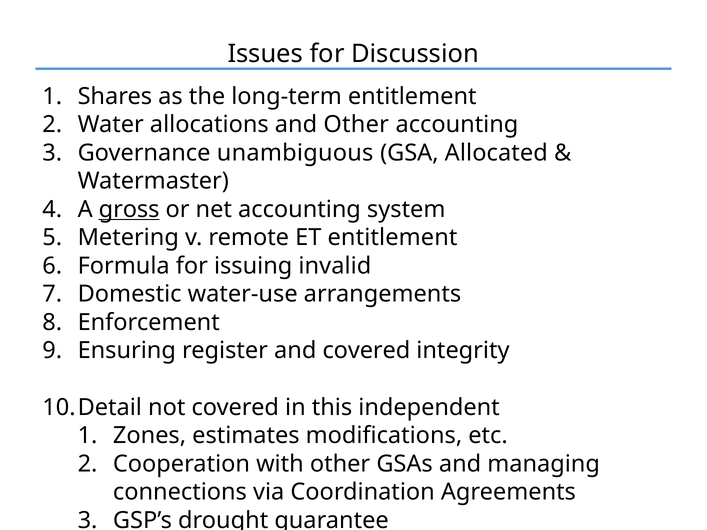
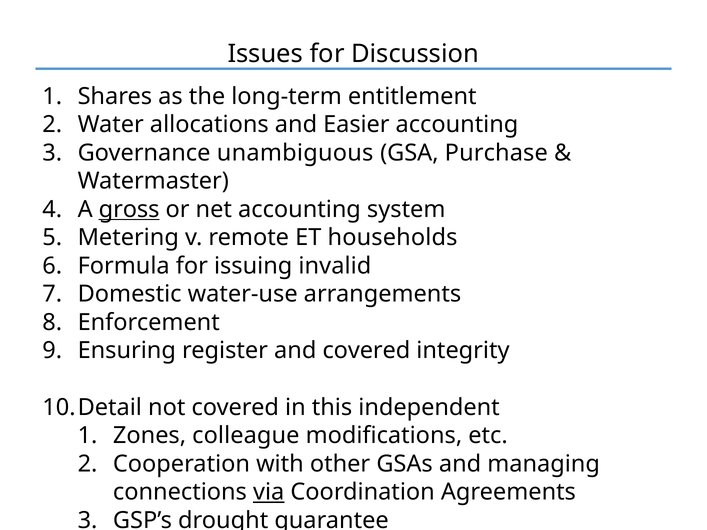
and Other: Other -> Easier
Allocated: Allocated -> Purchase
ET entitlement: entitlement -> households
estimates: estimates -> colleague
via underline: none -> present
